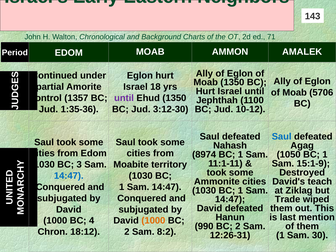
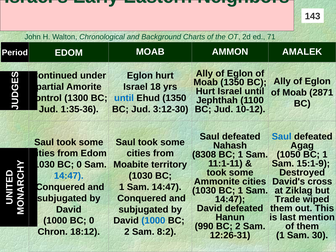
5706: 5706 -> 2871
1357: 1357 -> 1300
until at (124, 98) colour: purple -> blue
8974: 8974 -> 8308
1030 BC 3: 3 -> 0
teach: teach -> cross
1000 BC 4: 4 -> 0
1000 at (153, 221) colour: orange -> blue
